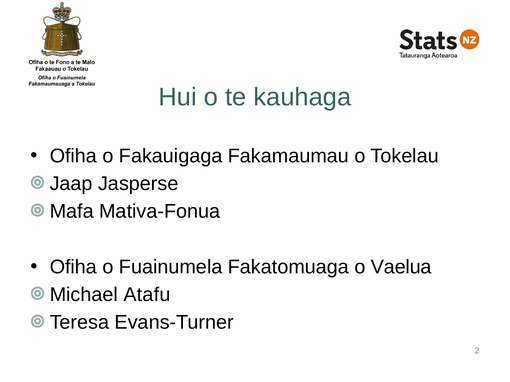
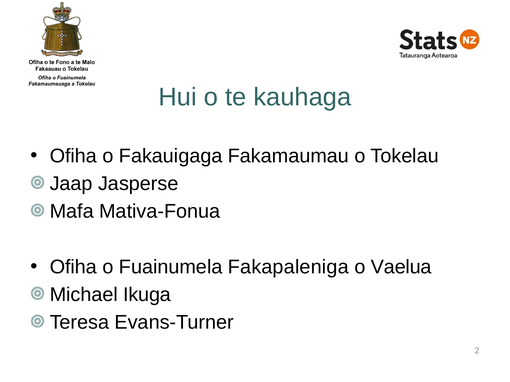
Fakatomuaga: Fakatomuaga -> Fakapaleniga
Atafu: Atafu -> Ikuga
